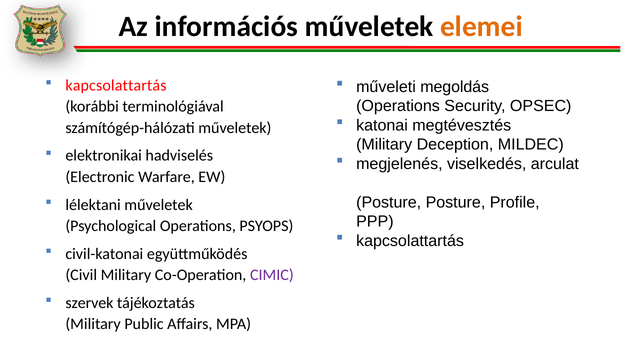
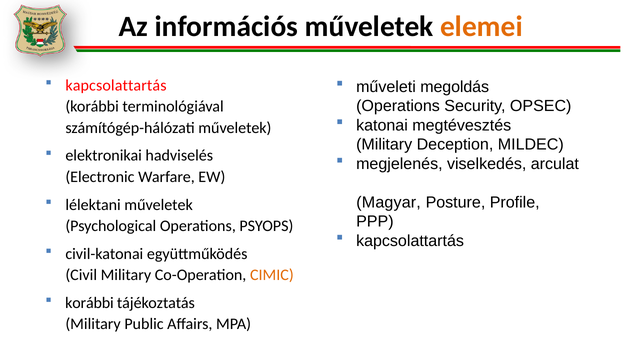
Posture at (389, 202): Posture -> Magyar
CIMIC colour: purple -> orange
szervek at (89, 303): szervek -> korábbi
